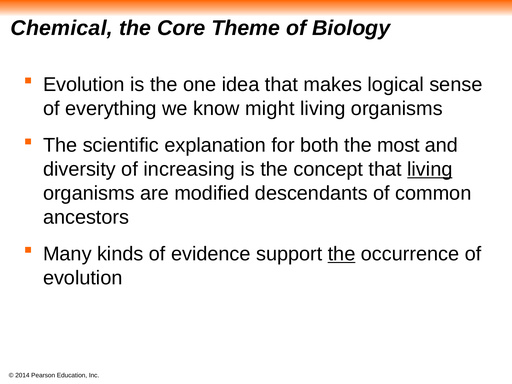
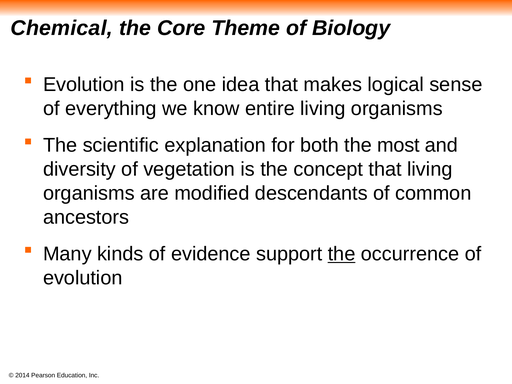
might: might -> entire
increasing: increasing -> vegetation
living at (430, 169) underline: present -> none
